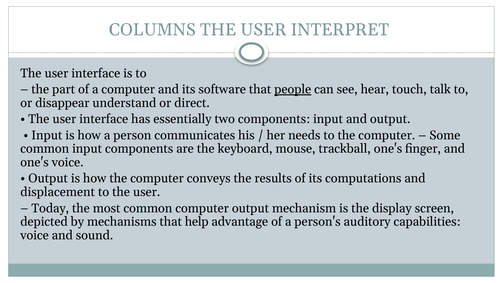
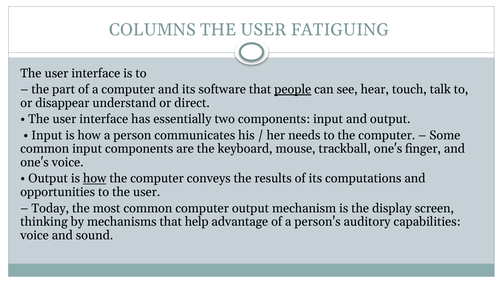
INTERPRET: INTERPRET -> FATIGUING
how at (95, 178) underline: none -> present
displacement: displacement -> opportunities
depicted: depicted -> thinking
